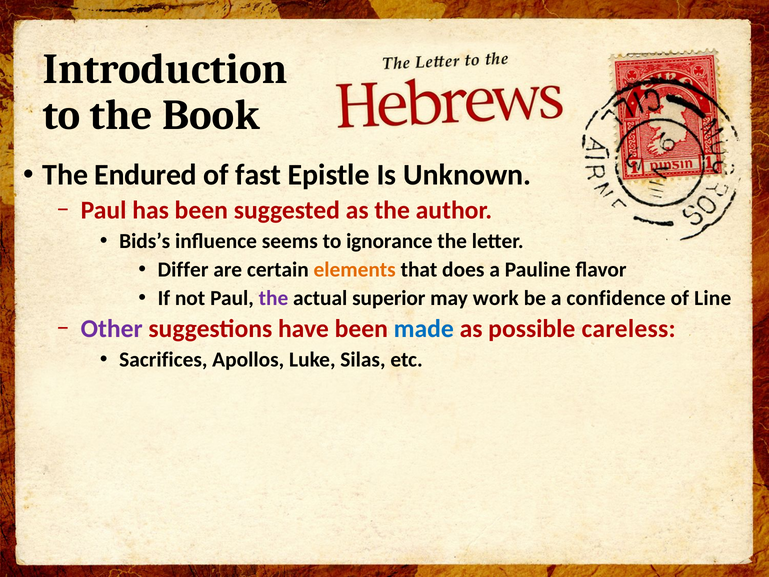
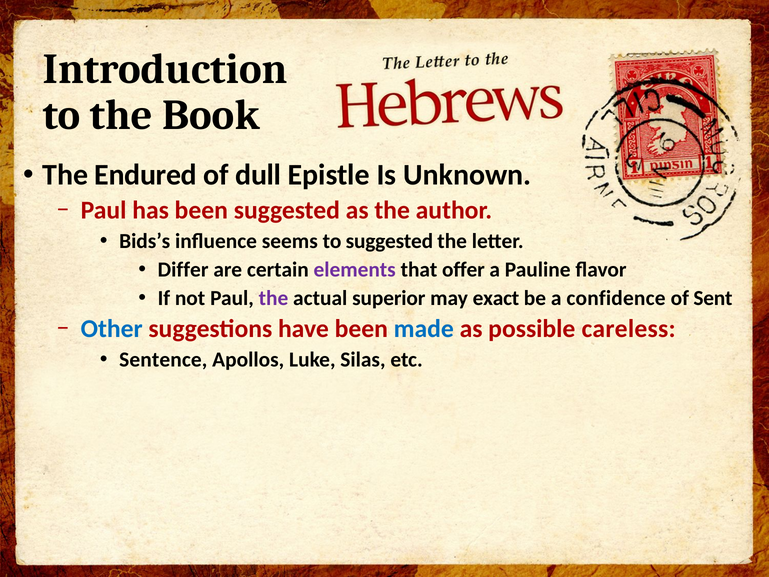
fast: fast -> dull
to ignorance: ignorance -> suggested
elements colour: orange -> purple
does: does -> offer
work: work -> exact
Line: Line -> Sent
Other colour: purple -> blue
Sacrifices: Sacrifices -> Sentence
